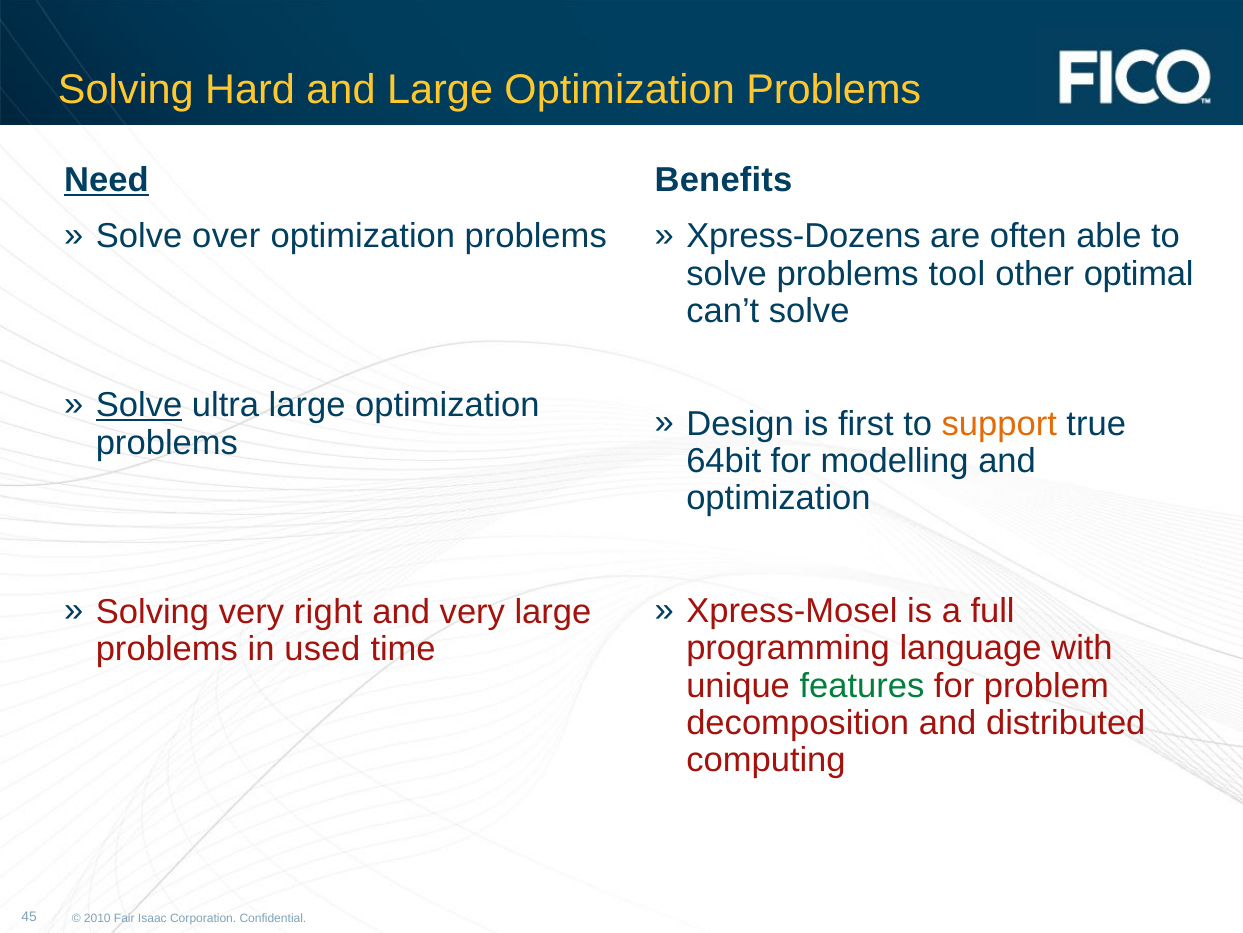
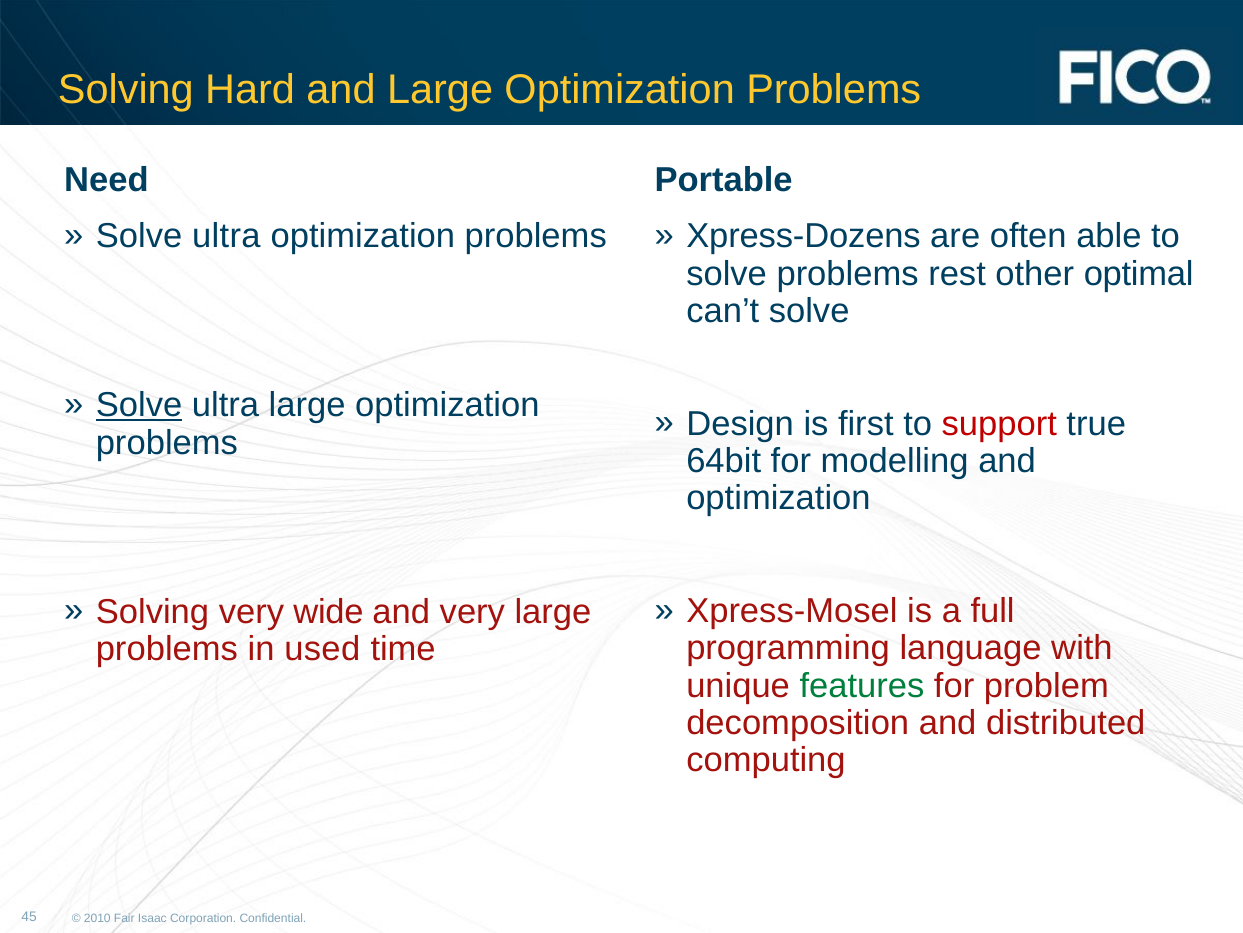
Need underline: present -> none
Benefits: Benefits -> Portable
over at (226, 236): over -> ultra
tool: tool -> rest
support colour: orange -> red
right: right -> wide
